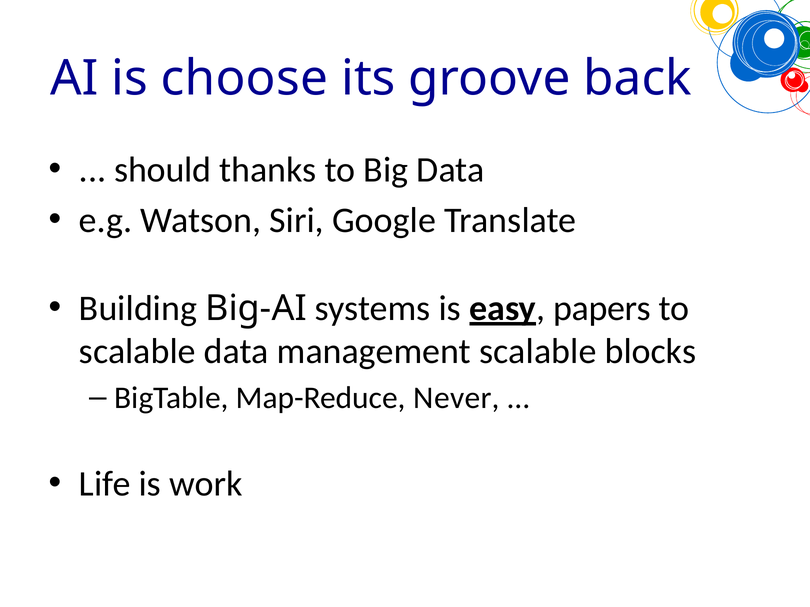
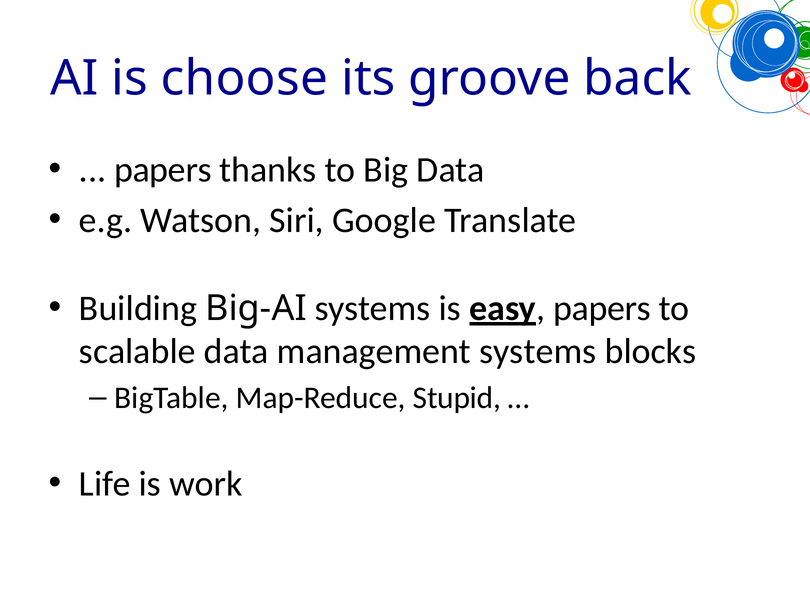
should at (163, 170): should -> papers
management scalable: scalable -> systems
Never: Never -> Stupid
